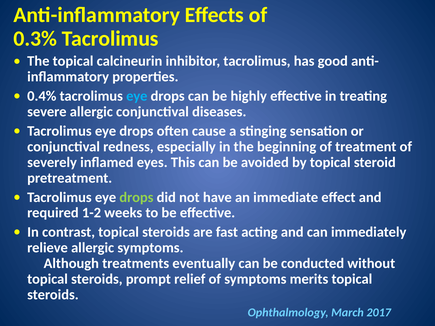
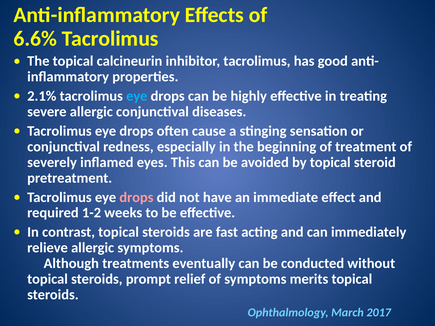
0.3%: 0.3% -> 6.6%
0.4%: 0.4% -> 2.1%
drops at (136, 197) colour: light green -> pink
